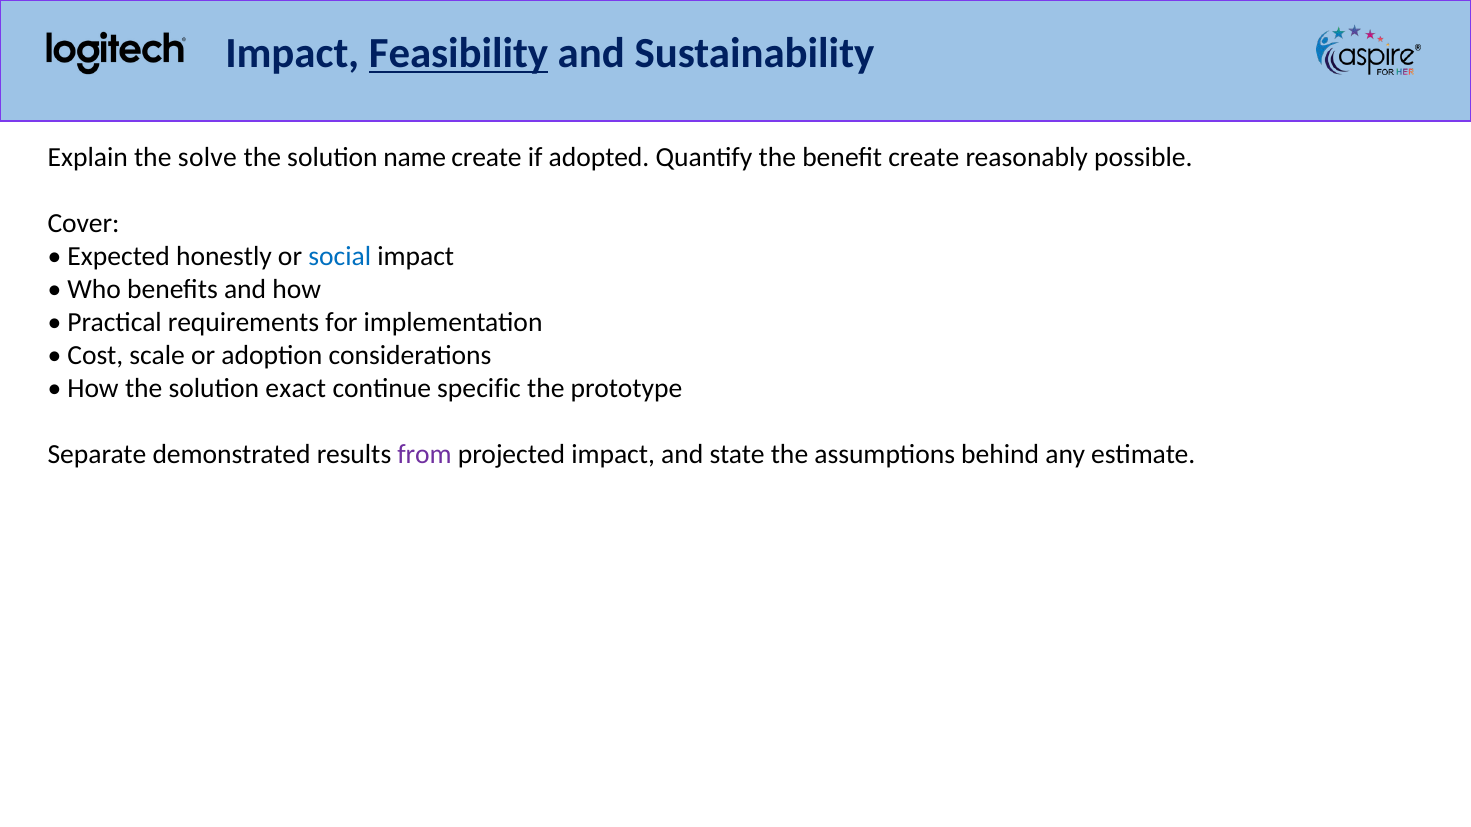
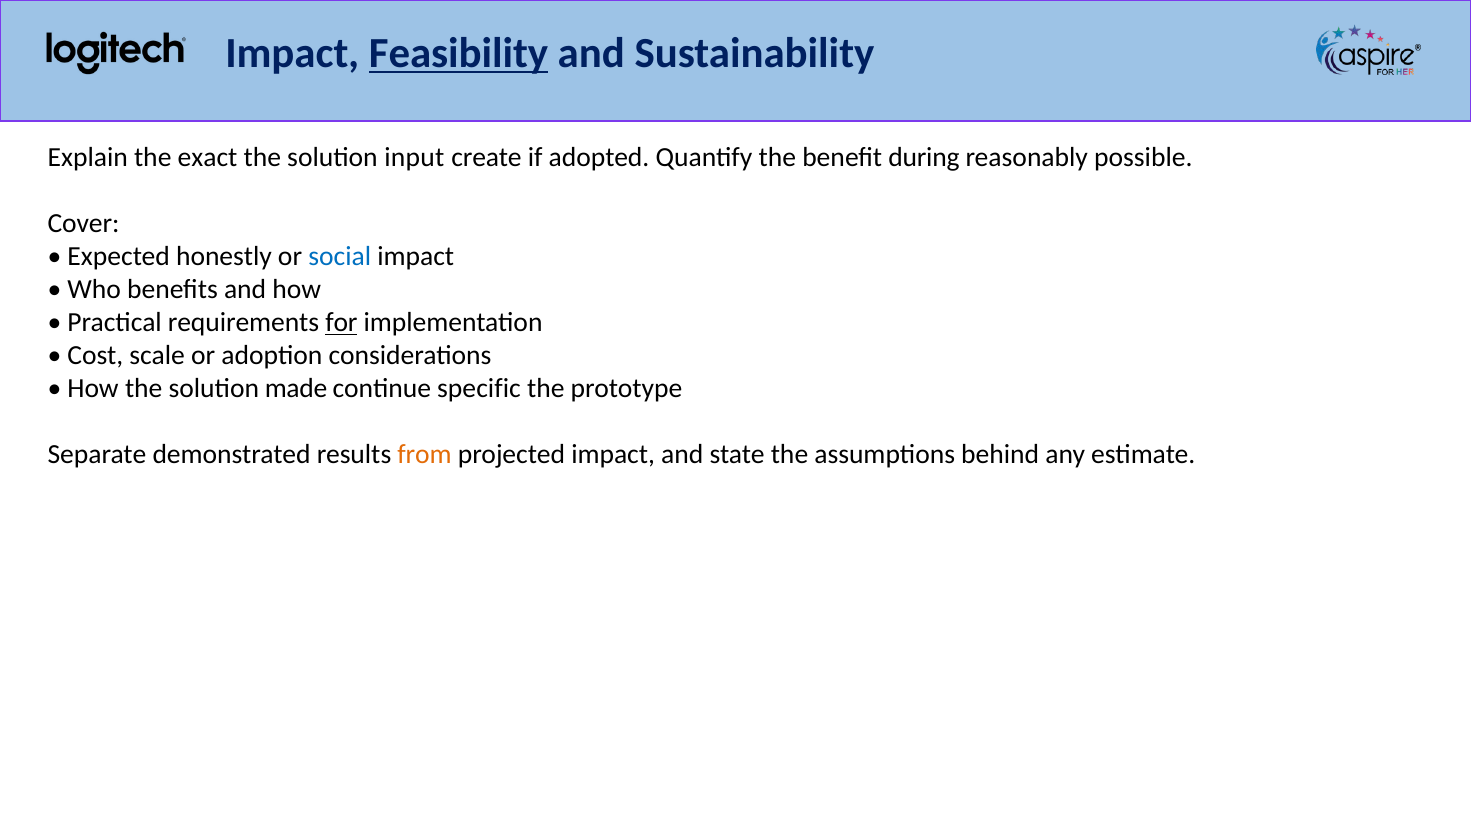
solve: solve -> exact
name: name -> input
benefit create: create -> during
for underline: none -> present
exact: exact -> made
from colour: purple -> orange
